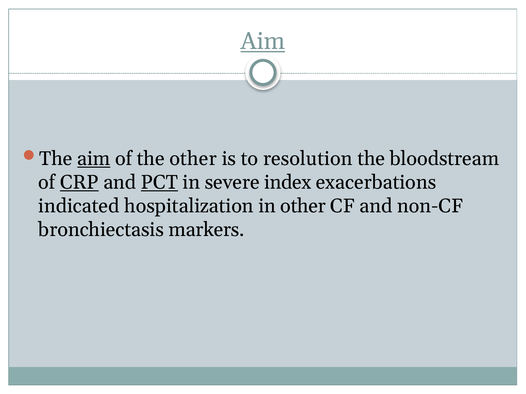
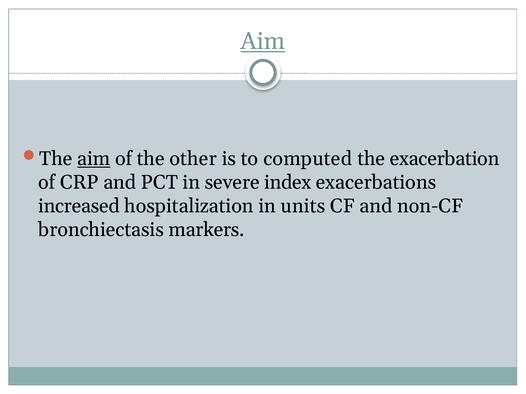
resolution: resolution -> computed
bloodstream: bloodstream -> exacerbation
CRP underline: present -> none
PCT underline: present -> none
indicated: indicated -> increased
in other: other -> units
